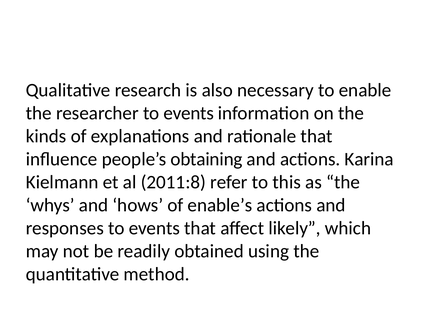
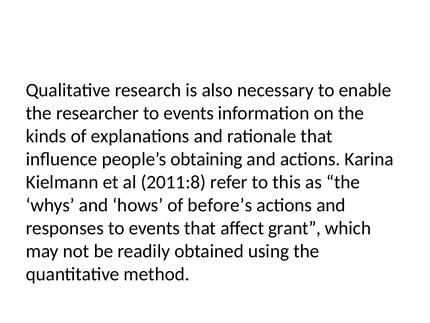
enable’s: enable’s -> before’s
likely: likely -> grant
